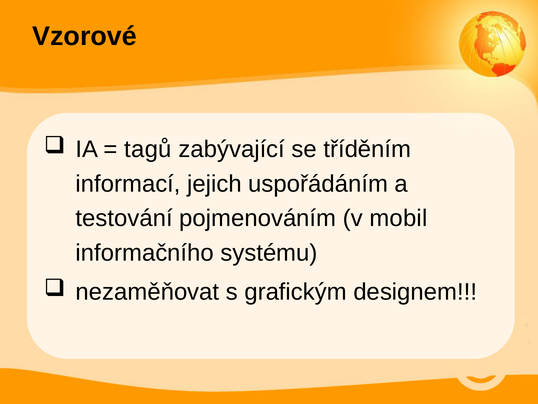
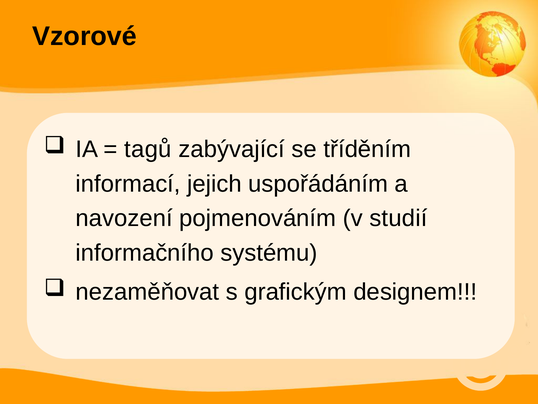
testování: testování -> navození
mobil: mobil -> studií
